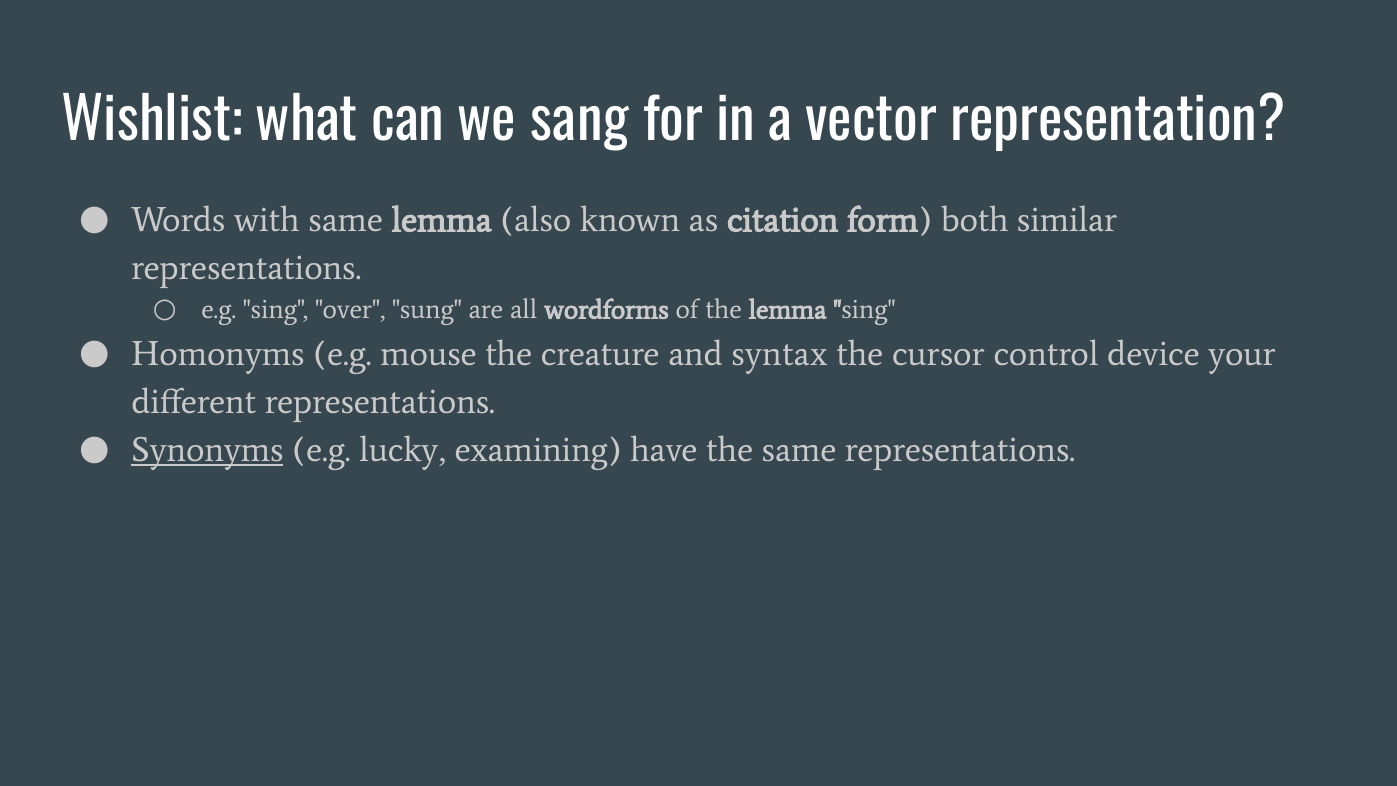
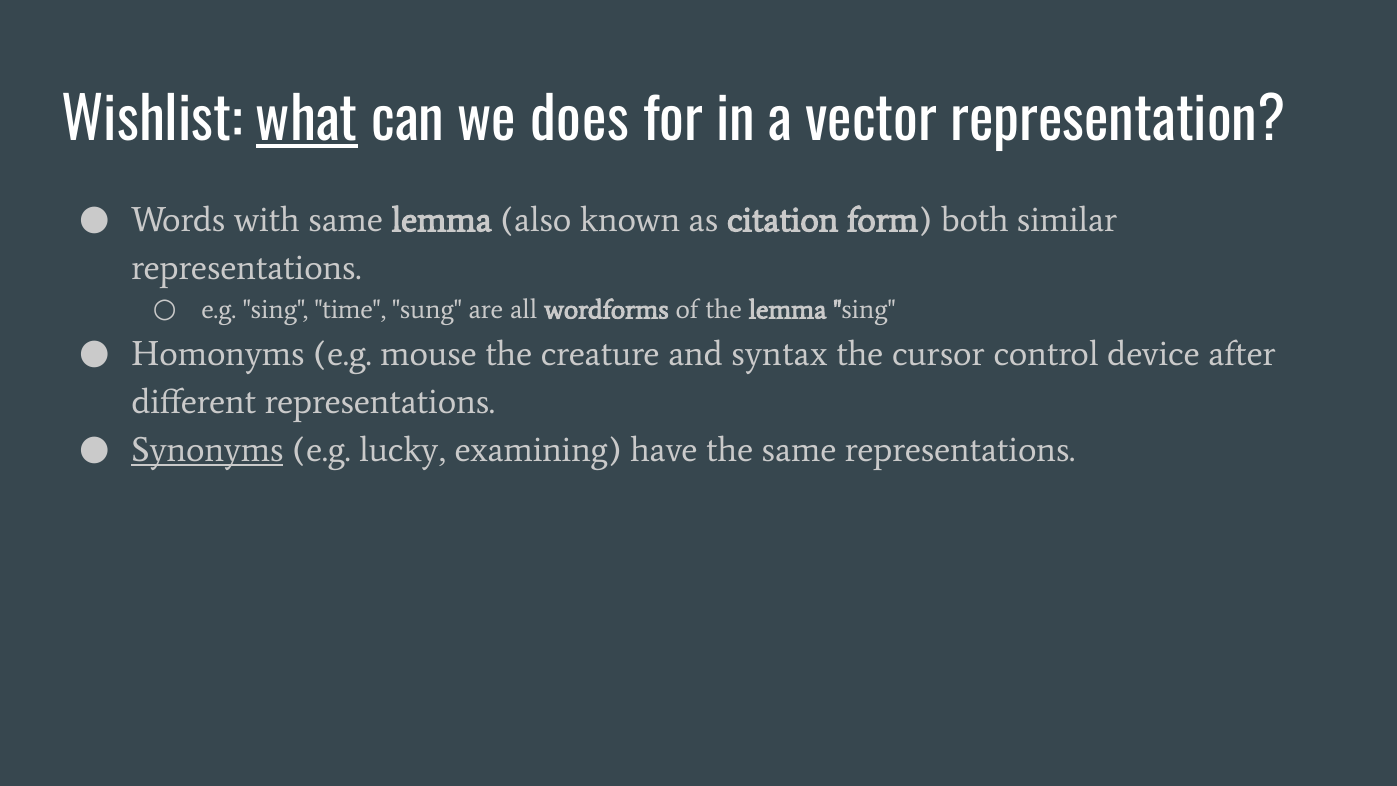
what underline: none -> present
sang: sang -> does
over: over -> time
your: your -> after
